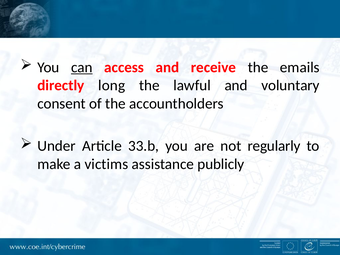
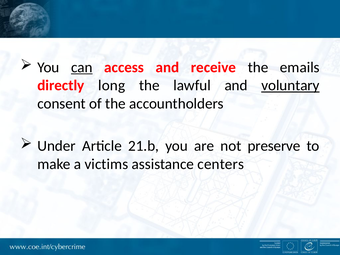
voluntary underline: none -> present
33.b: 33.b -> 21.b
regularly: regularly -> preserve
publicly: publicly -> centers
